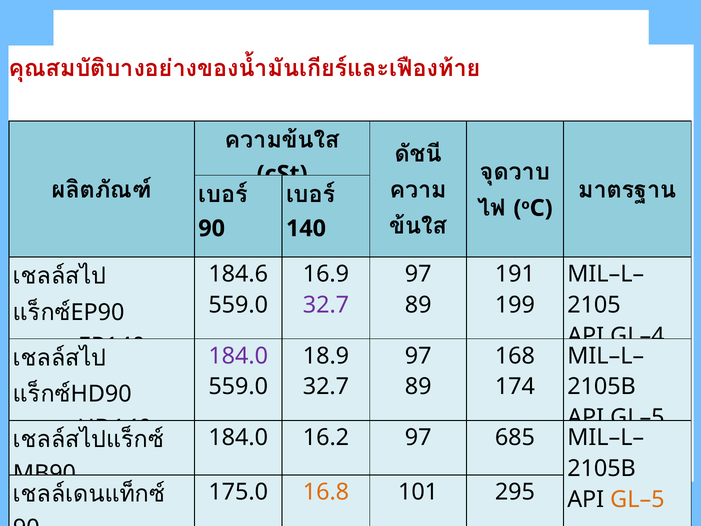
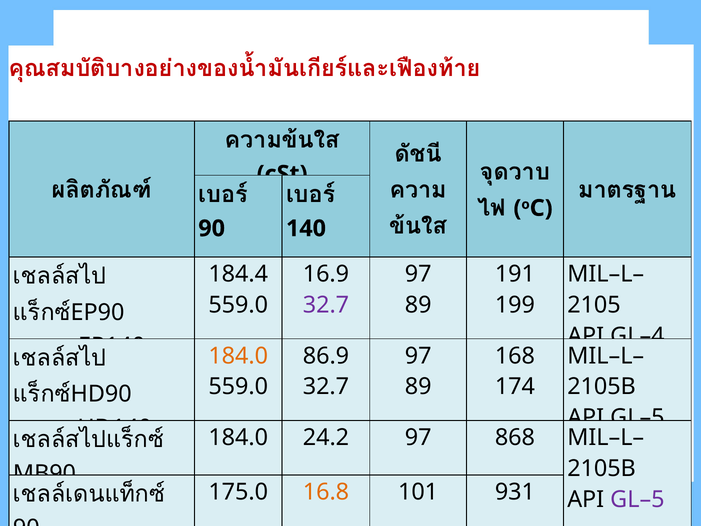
184.6: 184.6 -> 184.4
184.0 at (238, 356) colour: purple -> orange
18.9: 18.9 -> 86.9
16.2: 16.2 -> 24.2
685: 685 -> 868
295: 295 -> 931
GL–5 at (637, 499) colour: orange -> purple
